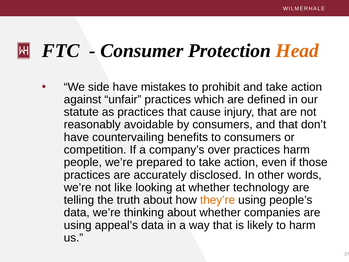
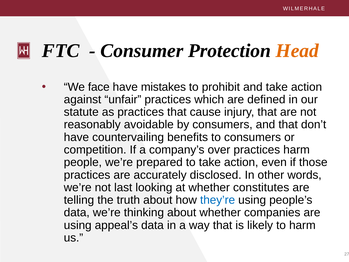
side: side -> face
like: like -> last
technology: technology -> constitutes
they’re colour: orange -> blue
